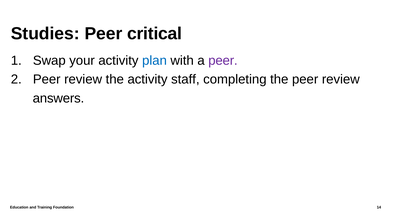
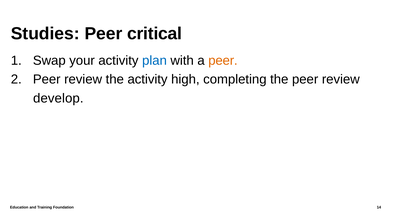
peer at (223, 61) colour: purple -> orange
staff: staff -> high
answers: answers -> develop
